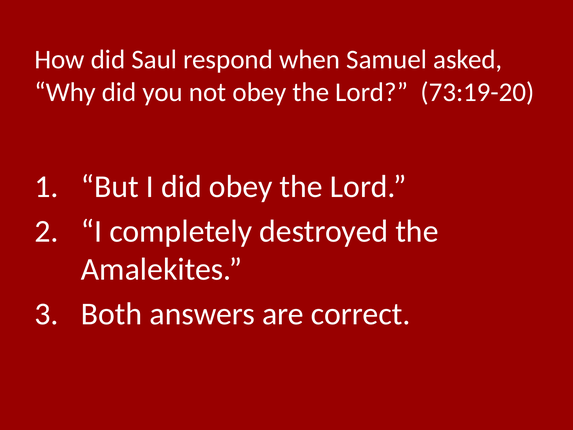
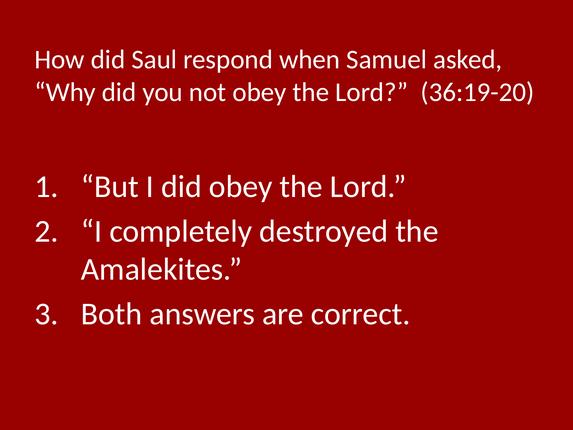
73:19-20: 73:19-20 -> 36:19-20
